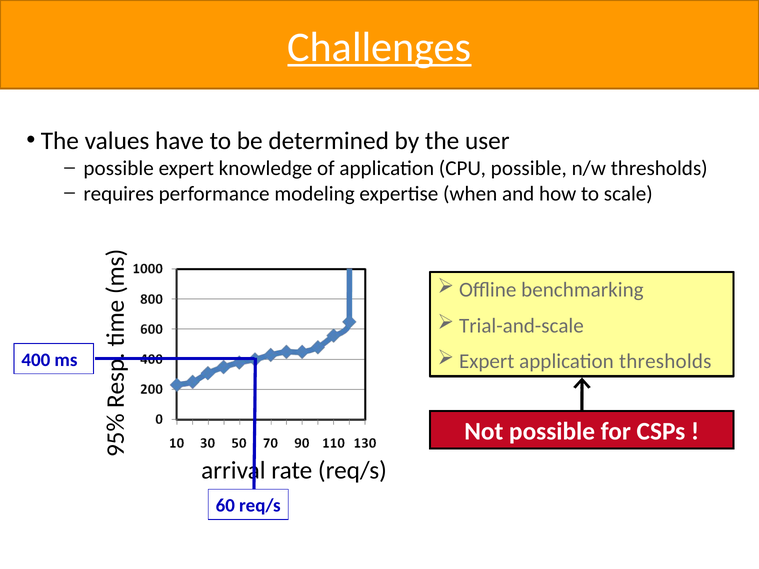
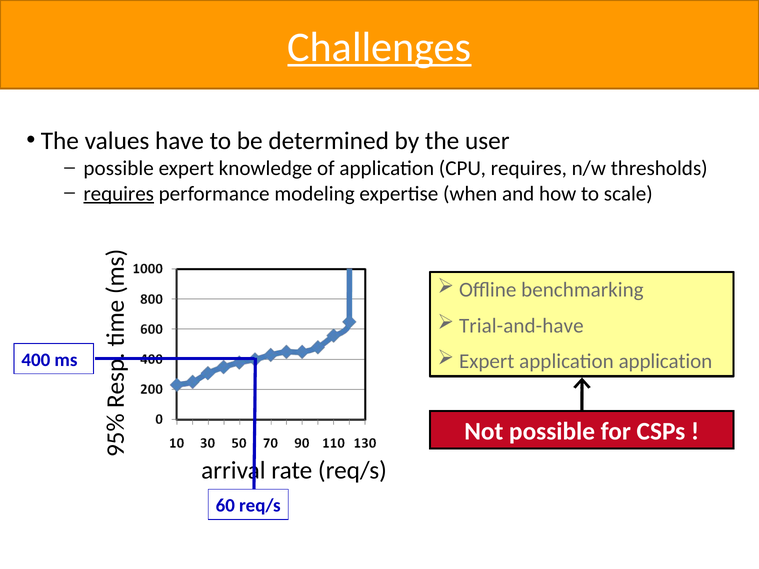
CPU possible: possible -> requires
requires at (119, 194) underline: none -> present
Trial-and-scale: Trial-and-scale -> Trial-and-have
application thresholds: thresholds -> application
